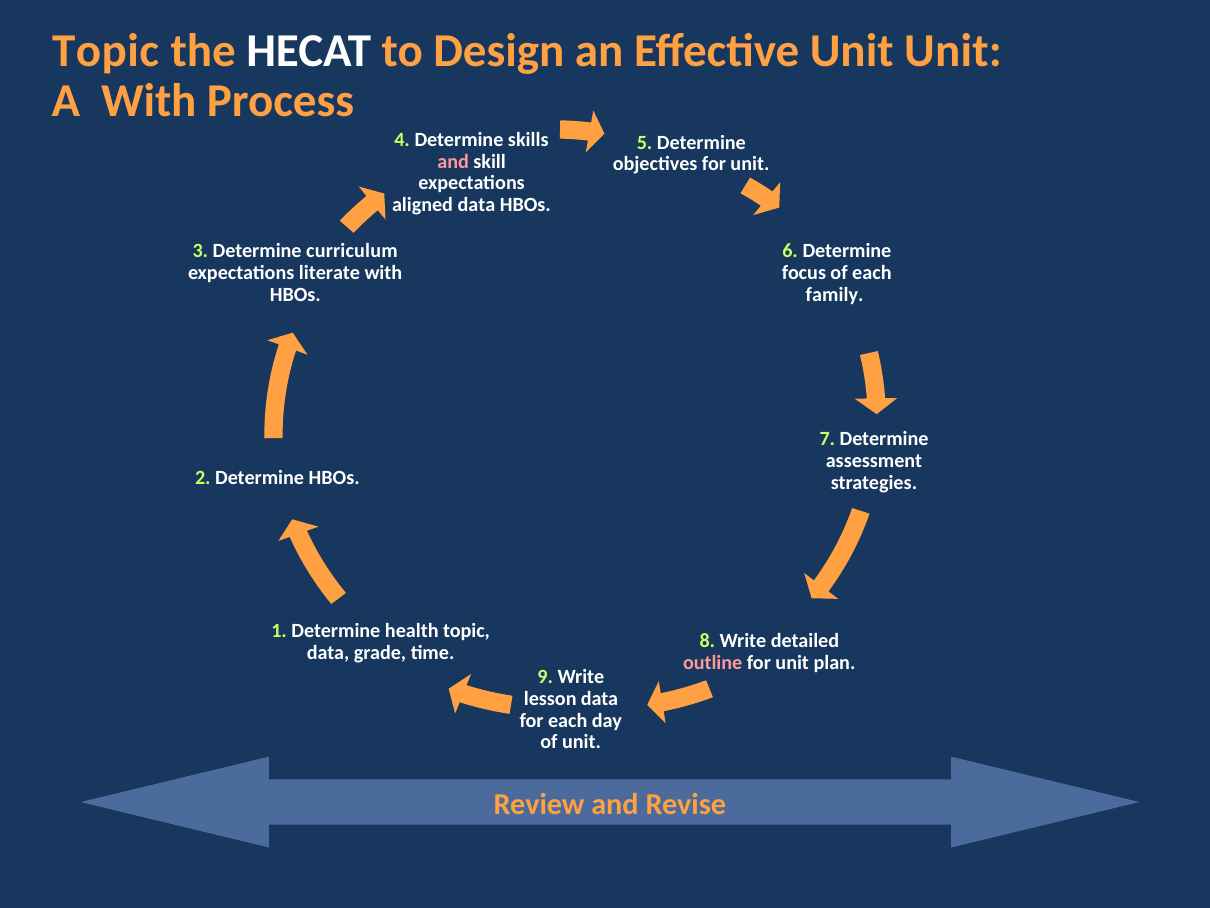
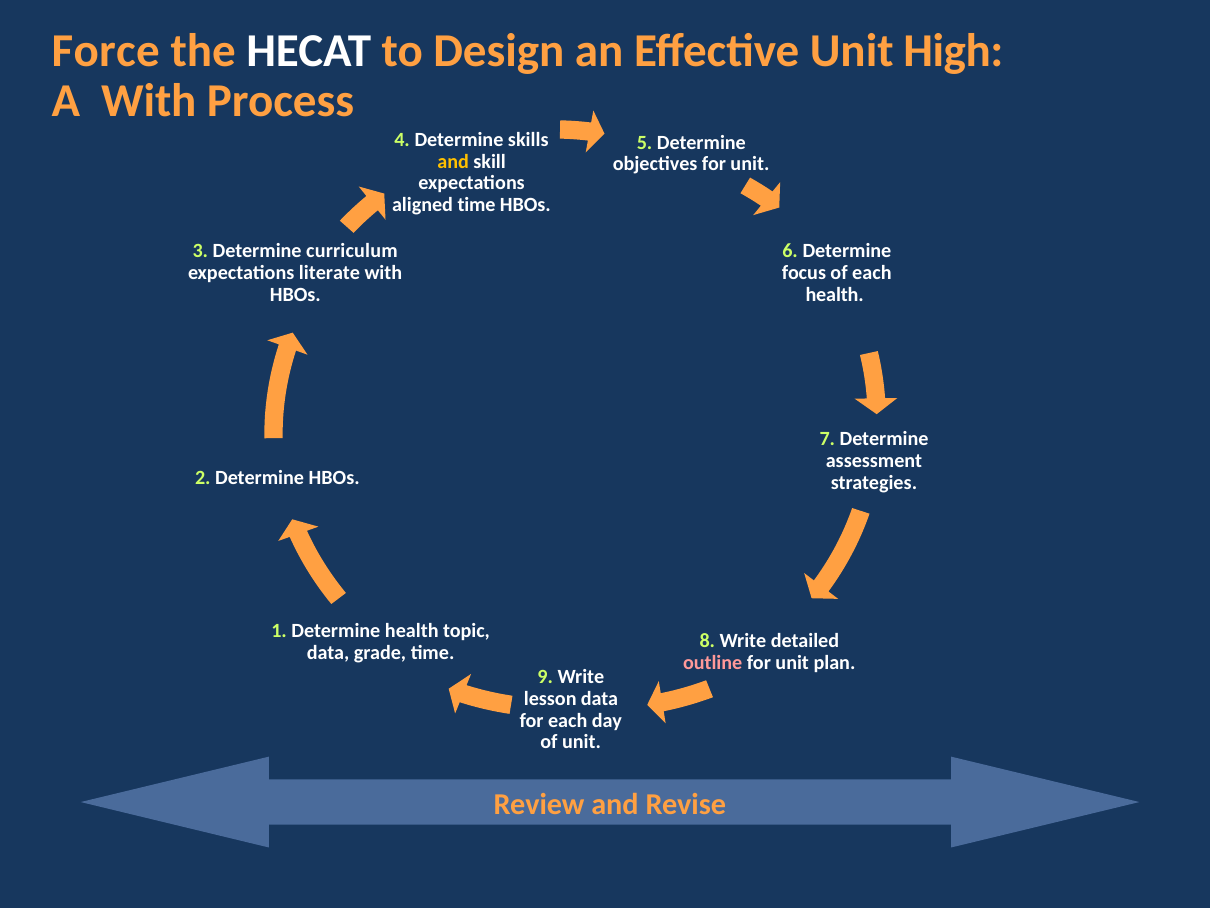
Topic at (106, 51): Topic -> Force
Unit Unit: Unit -> High
and at (453, 161) colour: pink -> yellow
aligned data: data -> time
family at (835, 295): family -> health
